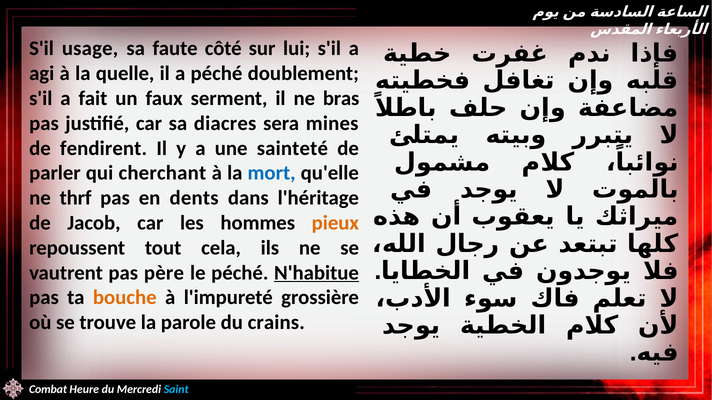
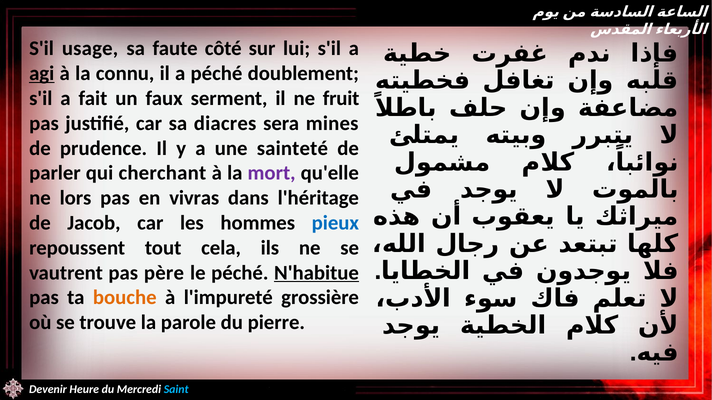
agi underline: none -> present
quelle: quelle -> connu
bras: bras -> fruit
fendirent: fendirent -> prudence
mort colour: blue -> purple
thrf: thrf -> lors
dents: dents -> vivras
pieux colour: orange -> blue
crains: crains -> pierre
Combat: Combat -> Devenir
